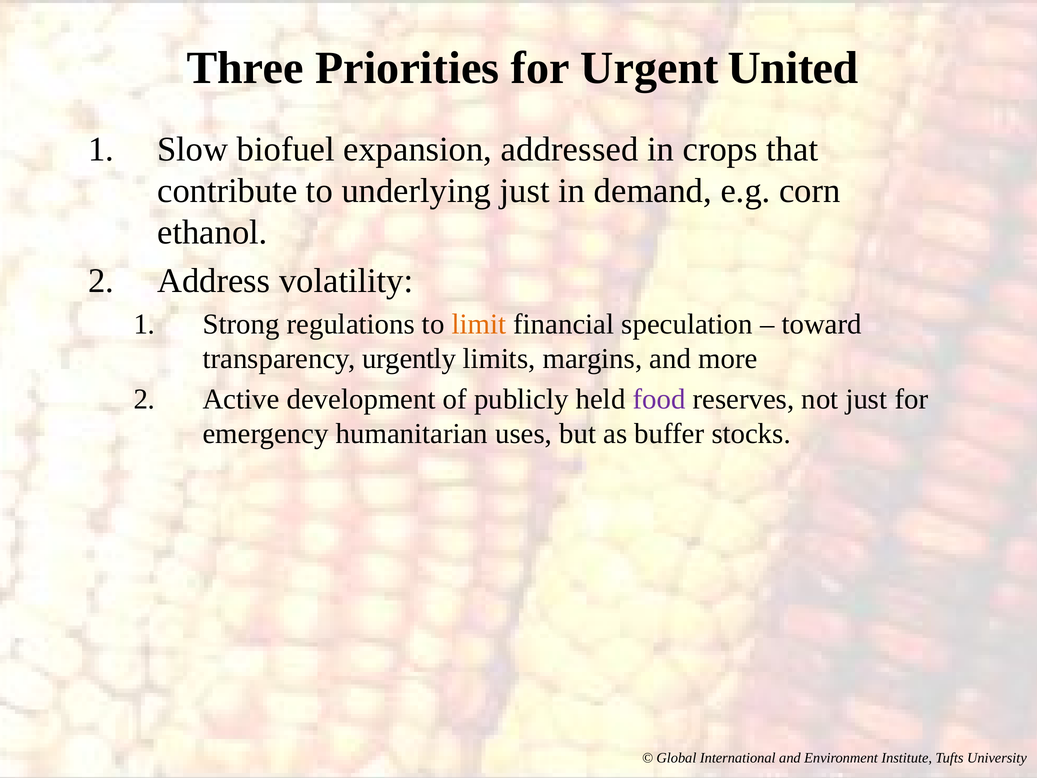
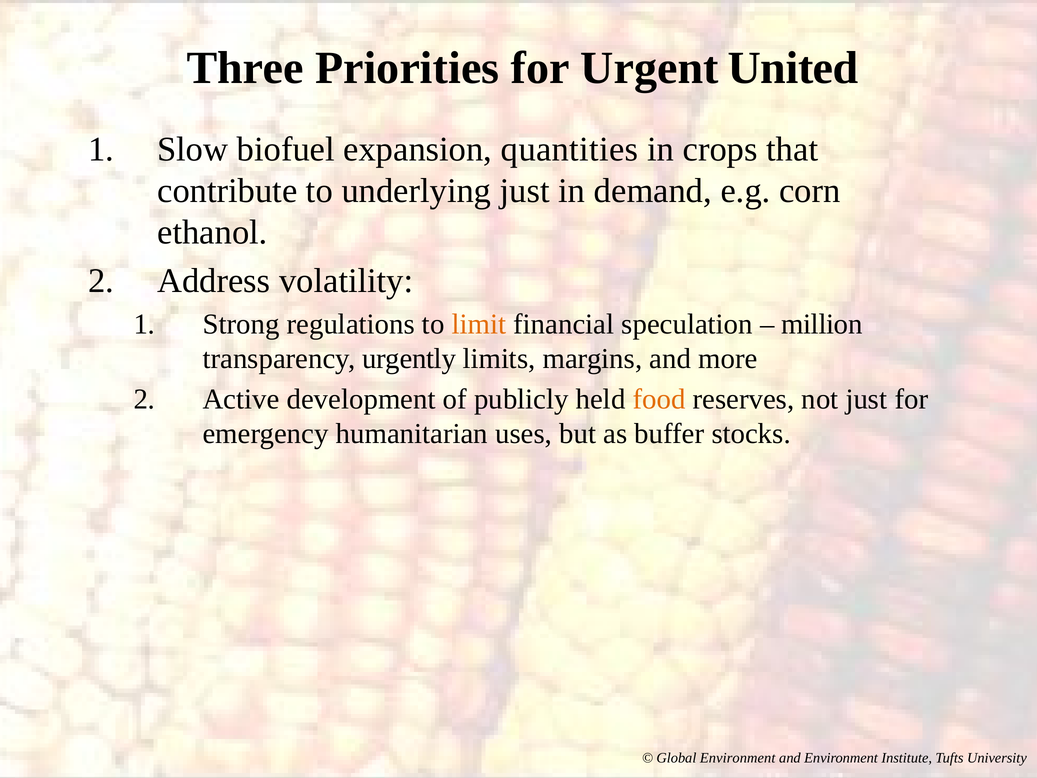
addressed: addressed -> quantities
toward: toward -> million
food colour: purple -> orange
International at (738, 758): International -> Environment
